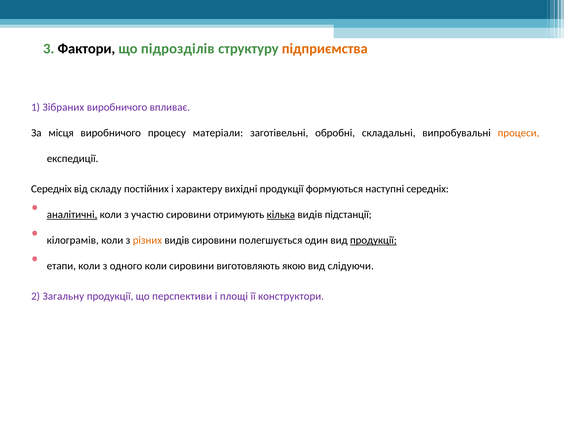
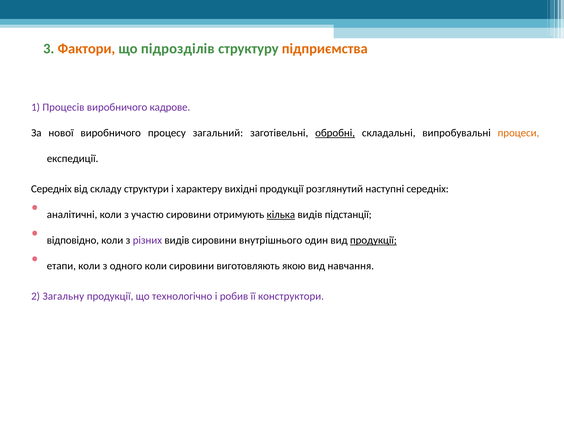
Фактори colour: black -> orange
Зібраних: Зібраних -> Процесів
впливає: впливає -> кадрове
місця: місця -> нової
матеріали: матеріали -> загальний
обробні underline: none -> present
постійних: постійних -> структури
формуються: формуються -> розглянутий
аналітичні underline: present -> none
кілограмів: кілограмів -> відповідно
різних colour: orange -> purple
полегшується: полегшується -> внутрішнього
слідуючи: слідуючи -> навчання
перспективи: перспективи -> технологічно
площі: площі -> робив
